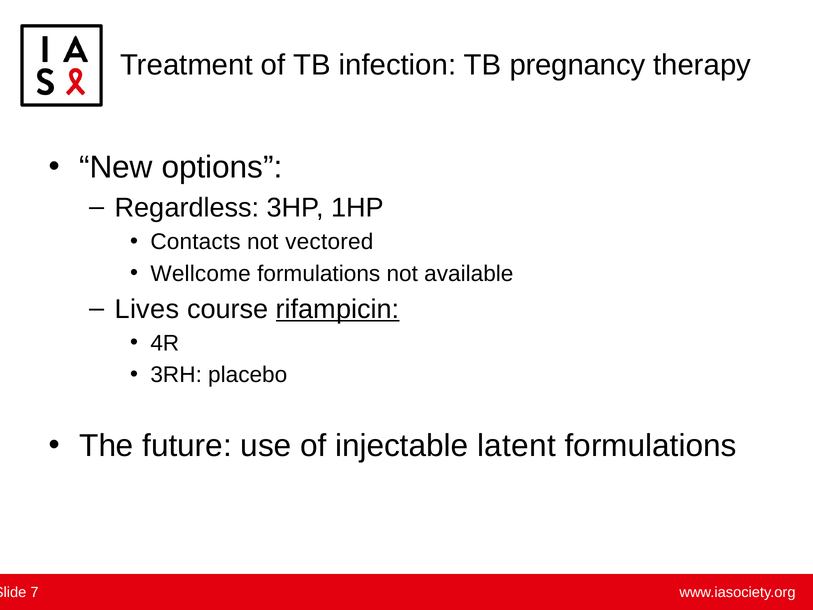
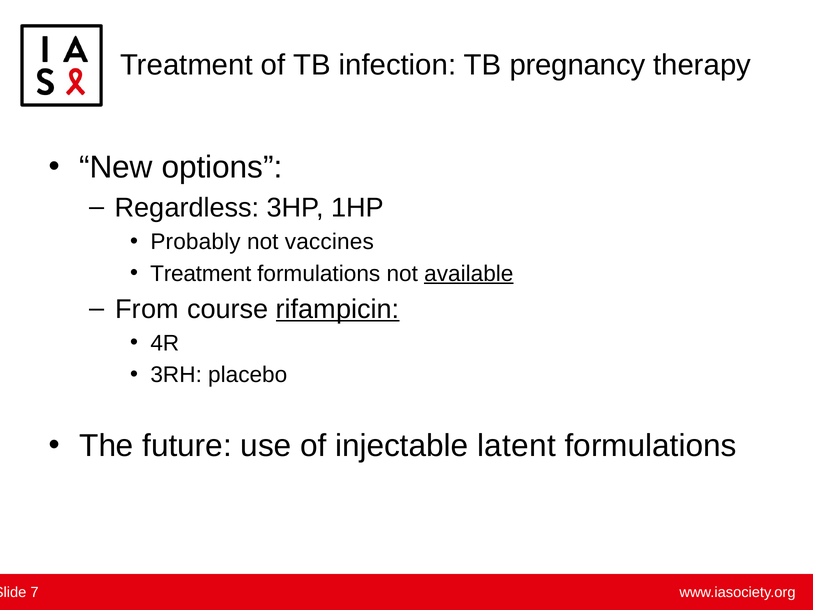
Contacts: Contacts -> Probably
vectored: vectored -> vaccines
Wellcome at (201, 273): Wellcome -> Treatment
available underline: none -> present
Lives: Lives -> From
